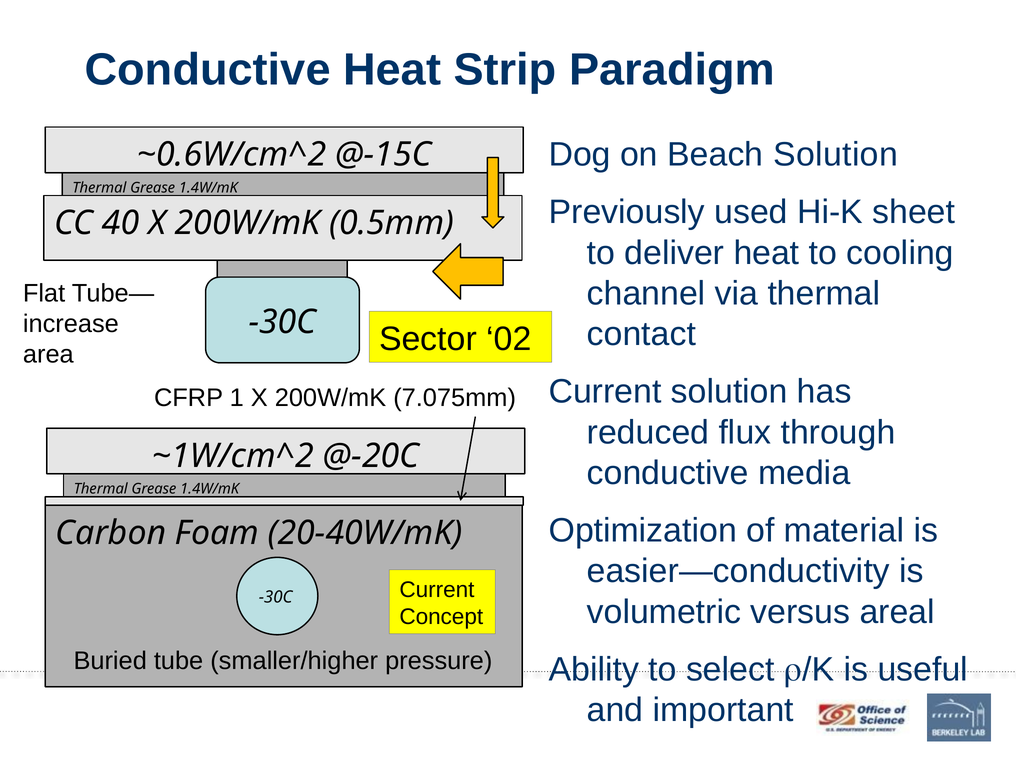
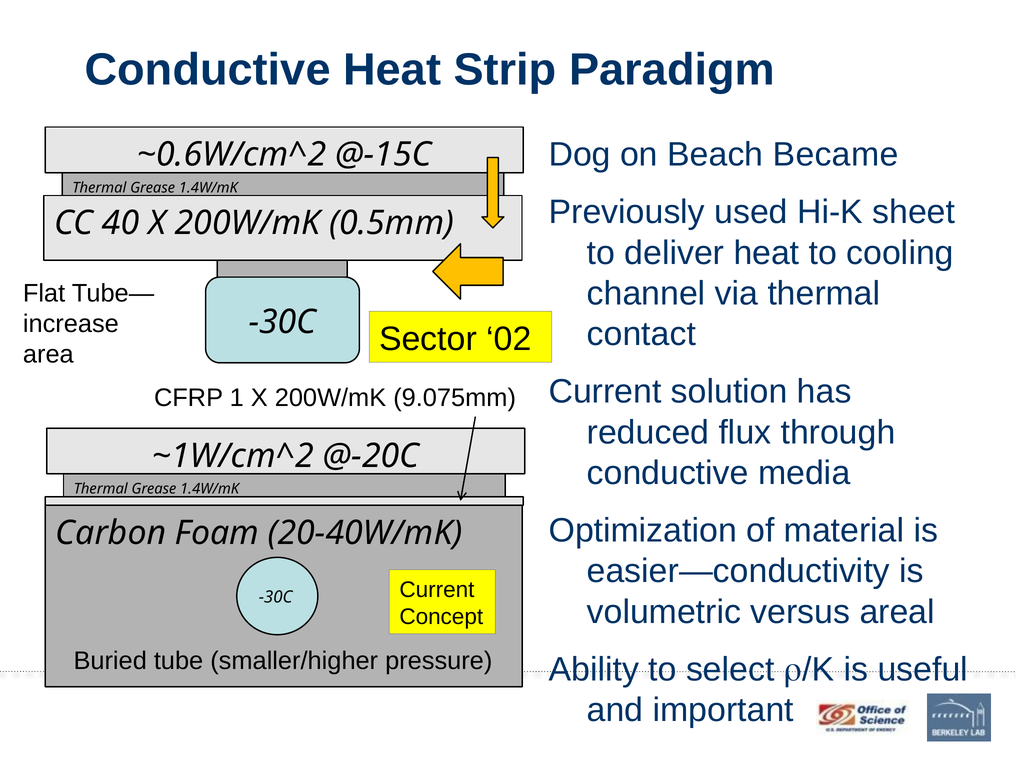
Beach Solution: Solution -> Became
7.075mm: 7.075mm -> 9.075mm
